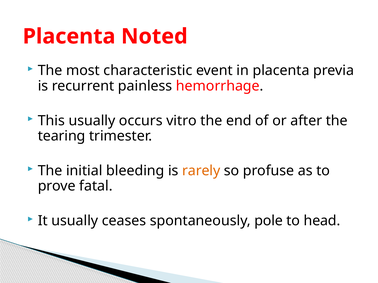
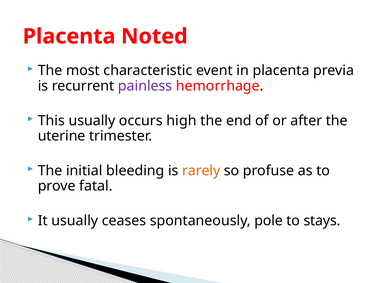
painless colour: black -> purple
vitro: vitro -> high
tearing: tearing -> uterine
head: head -> stays
